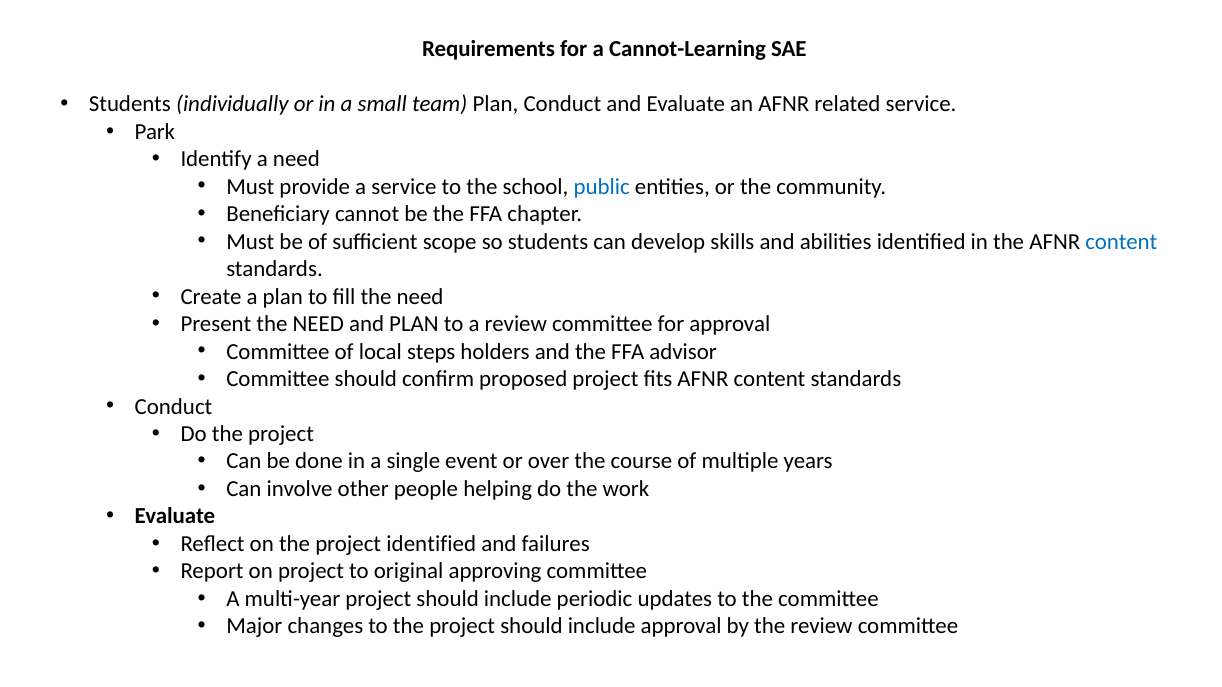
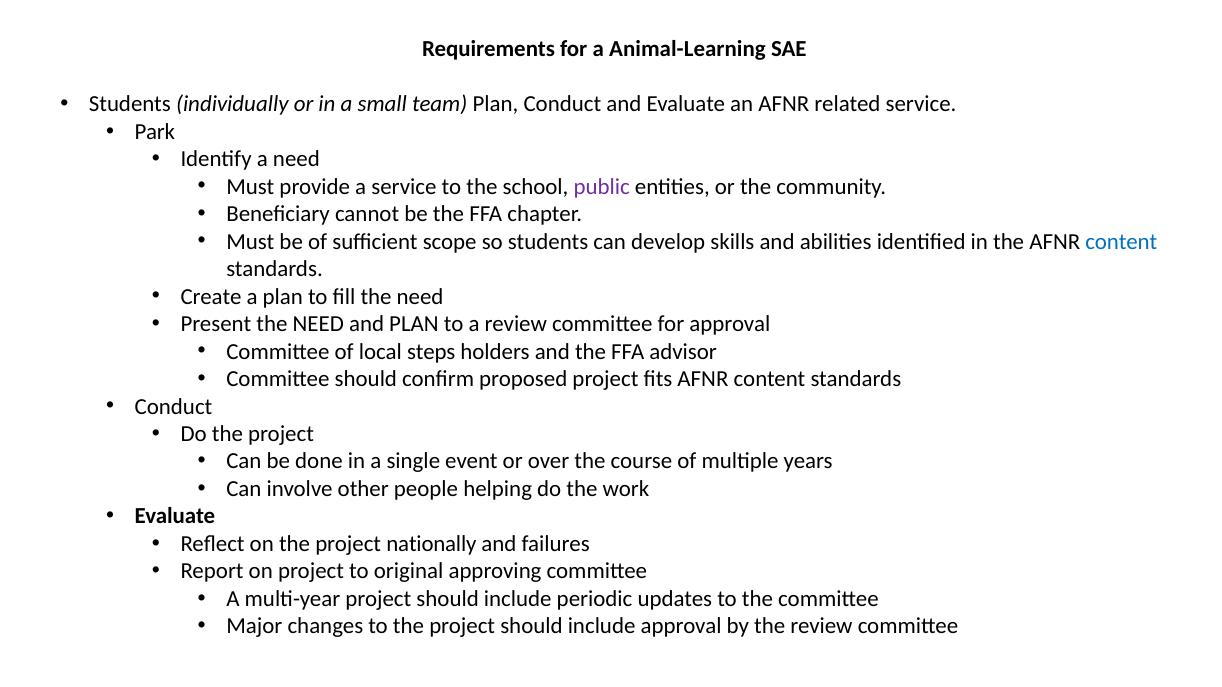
Cannot-Learning: Cannot-Learning -> Animal-Learning
public colour: blue -> purple
project identified: identified -> nationally
